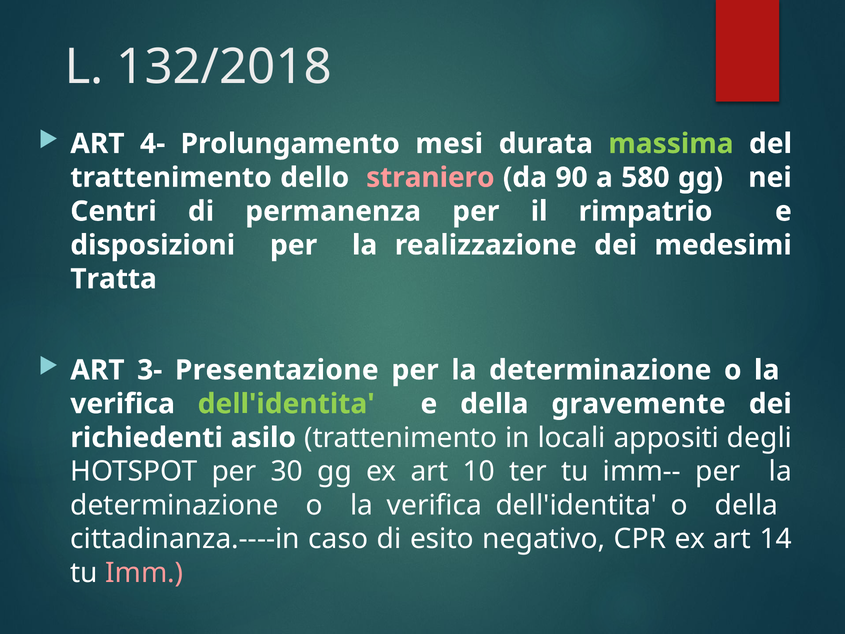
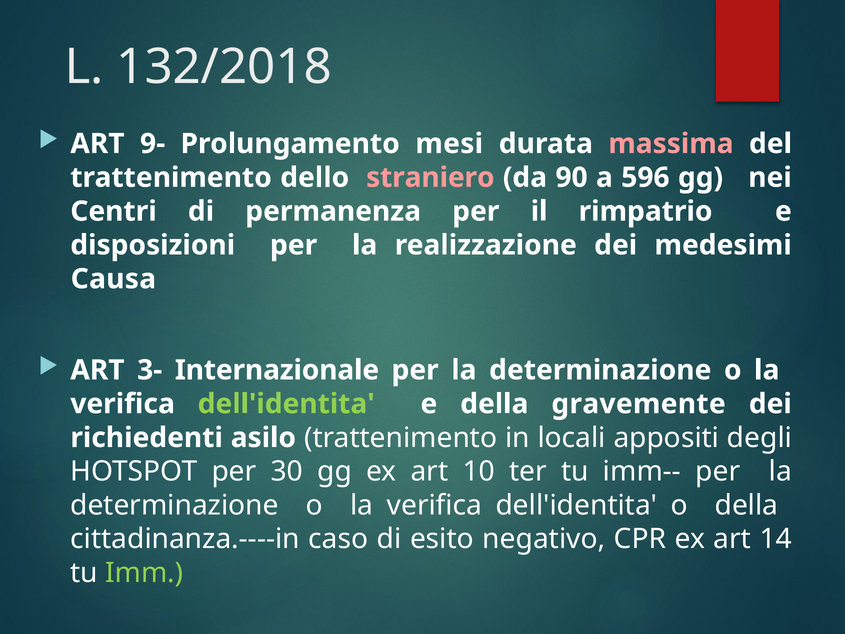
4-: 4- -> 9-
massima colour: light green -> pink
580: 580 -> 596
Tratta: Tratta -> Causa
Presentazione: Presentazione -> Internazionale
Imm colour: pink -> light green
